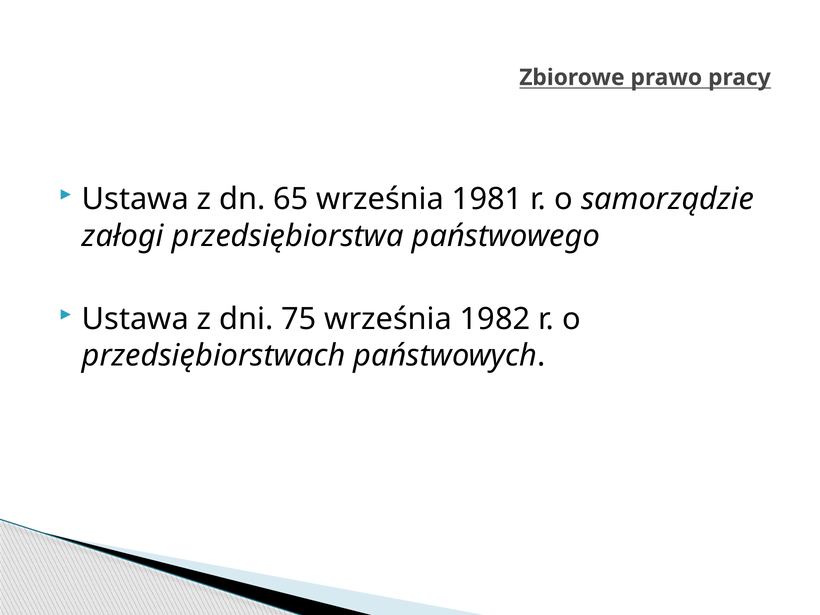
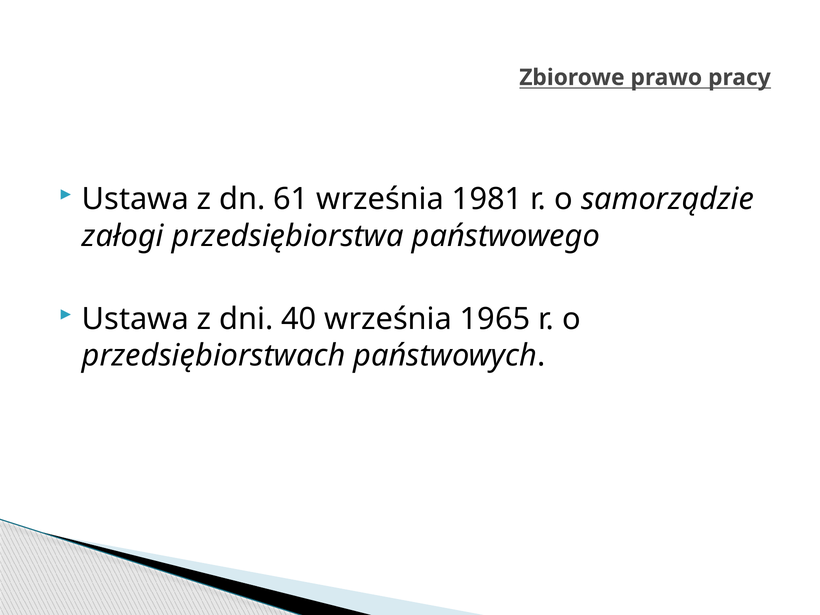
65: 65 -> 61
75: 75 -> 40
1982: 1982 -> 1965
